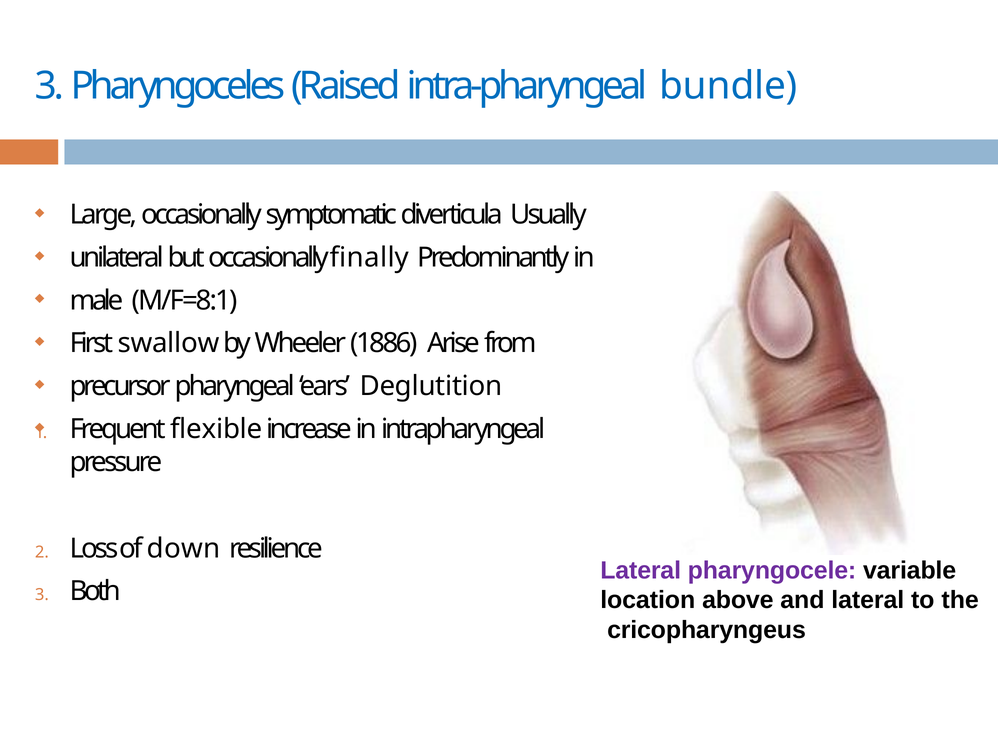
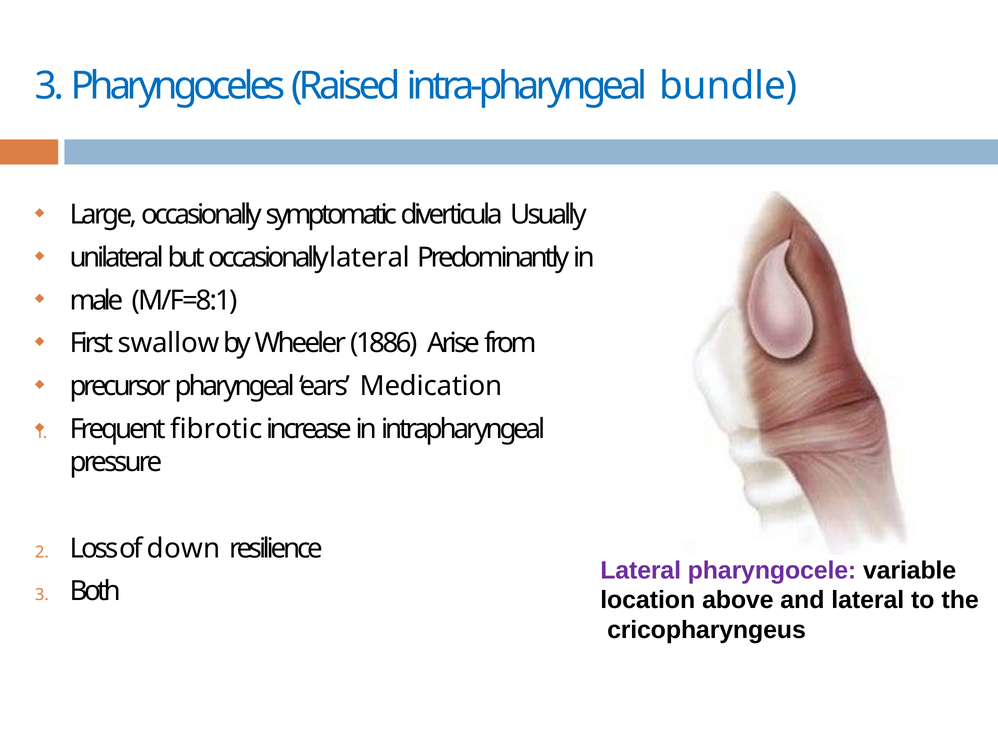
occasionally finally: finally -> lateral
Deglutition: Deglutition -> Medication
flexible: flexible -> fibrotic
